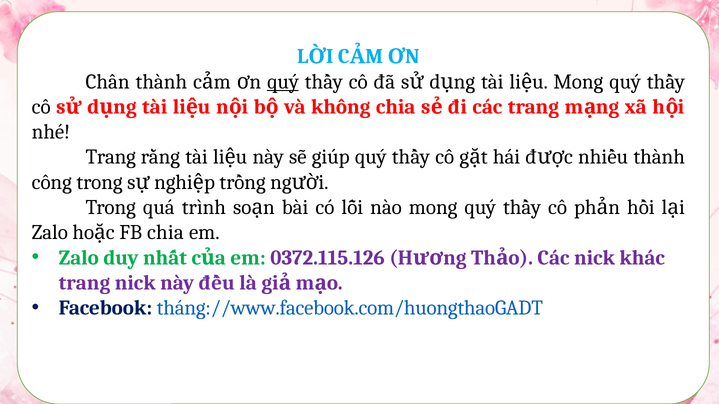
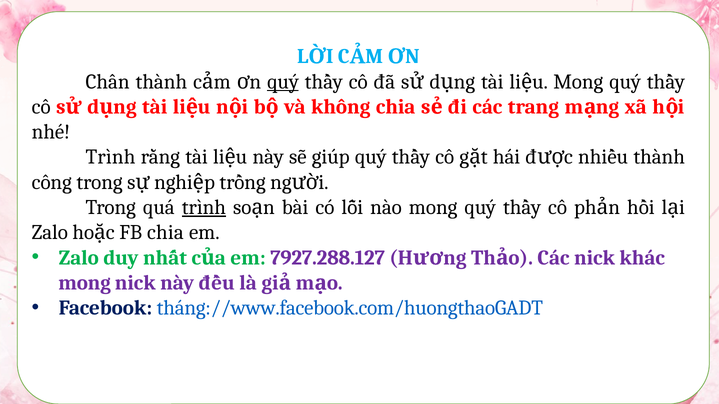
Trang at (111, 157): Trang -> Trình
trình at (204, 208) underline: none -> present
0372.115.126: 0372.115.126 -> 7927.288.127
trang at (84, 283): trang -> mong
